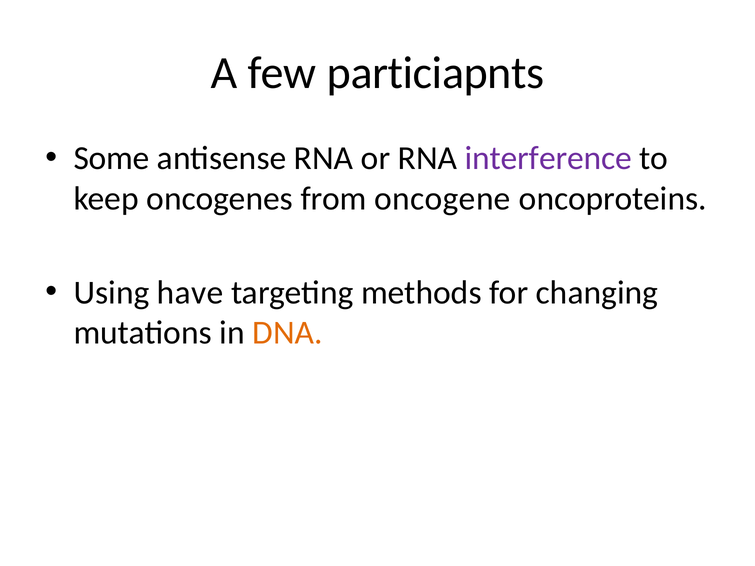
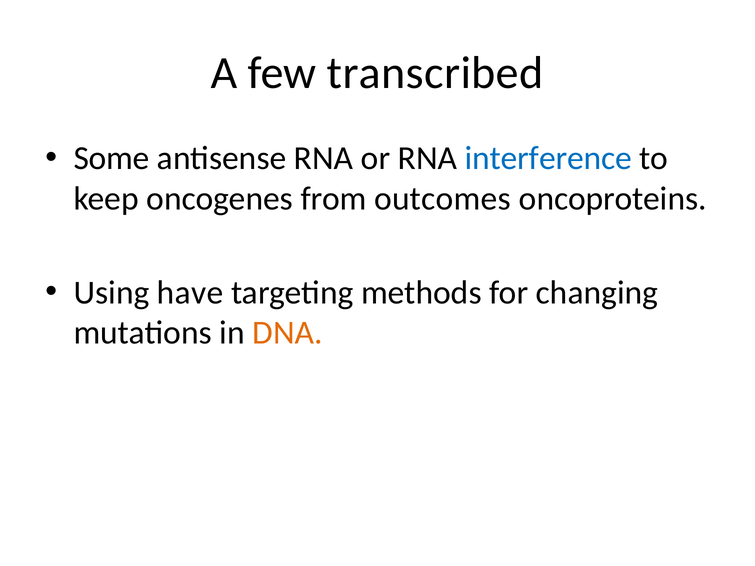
particiapnts: particiapnts -> transcribed
interference colour: purple -> blue
oncogene: oncogene -> outcomes
